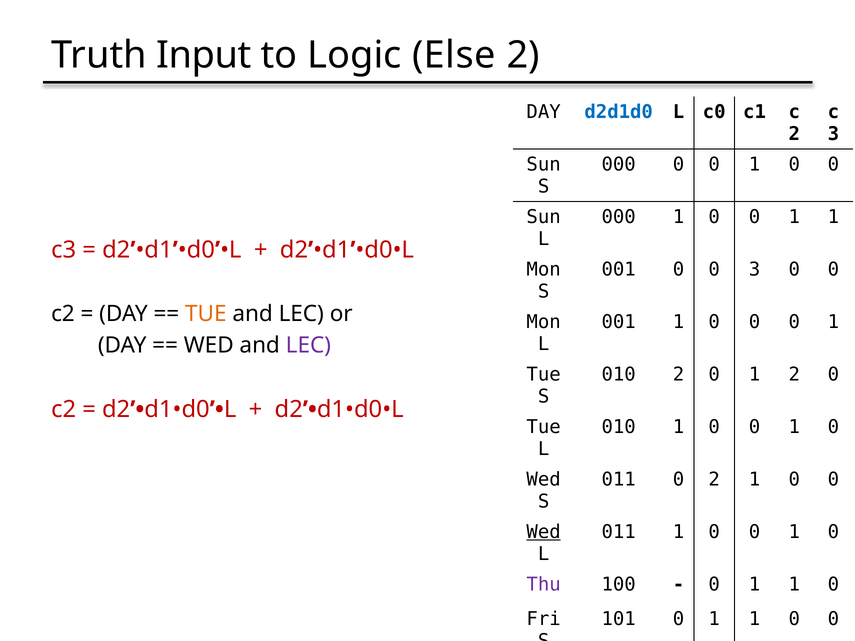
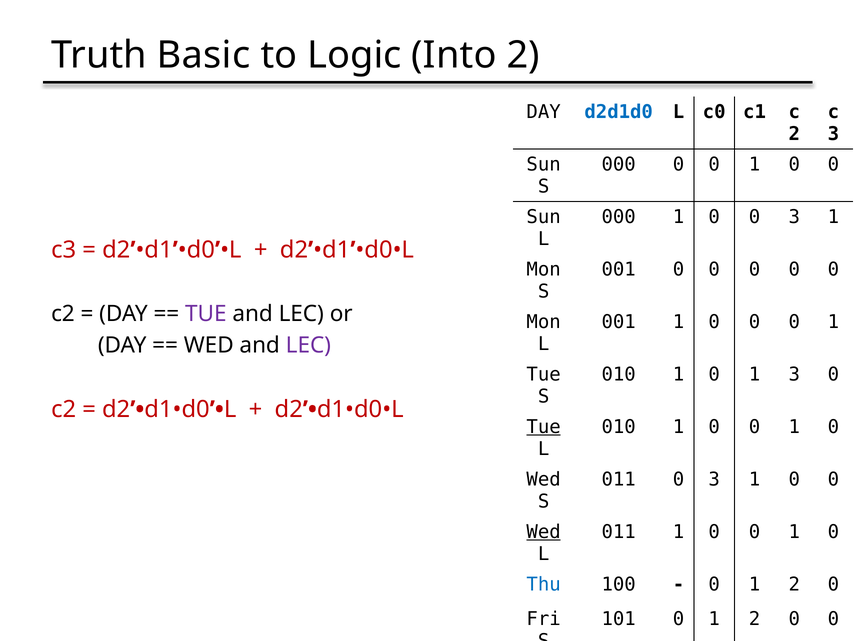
Input: Input -> Basic
Else: Else -> Into
1 at (794, 217): 1 -> 3
001 0 0 3: 3 -> 0
TUE at (206, 314) colour: orange -> purple
2 at (678, 375): 2 -> 1
1 2: 2 -> 3
Tue at (544, 427) underline: none -> present
011 0 2: 2 -> 3
Thu colour: purple -> blue
1 at (794, 585): 1 -> 2
101 0 1 1: 1 -> 2
